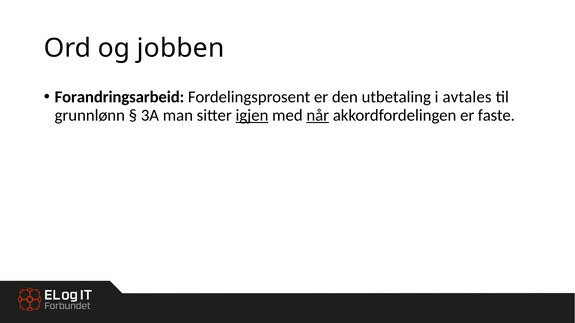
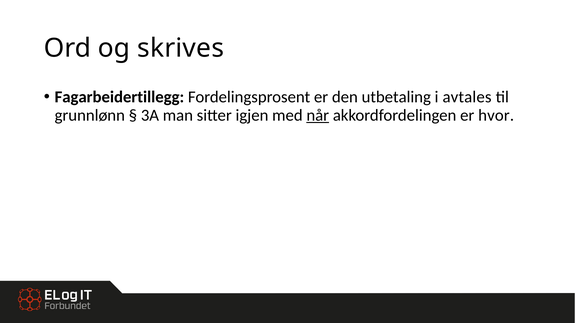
jobben: jobben -> skrives
Forandringsarbeid: Forandringsarbeid -> Fagarbeidertillegg
igjen underline: present -> none
faste: faste -> hvor
